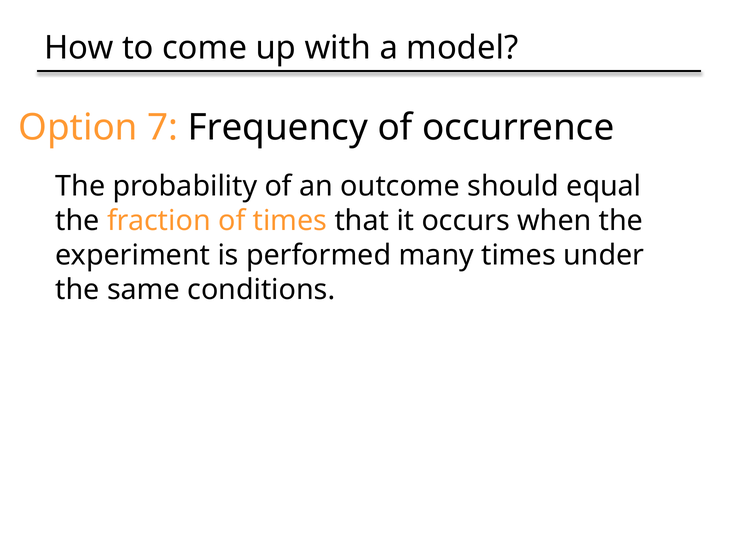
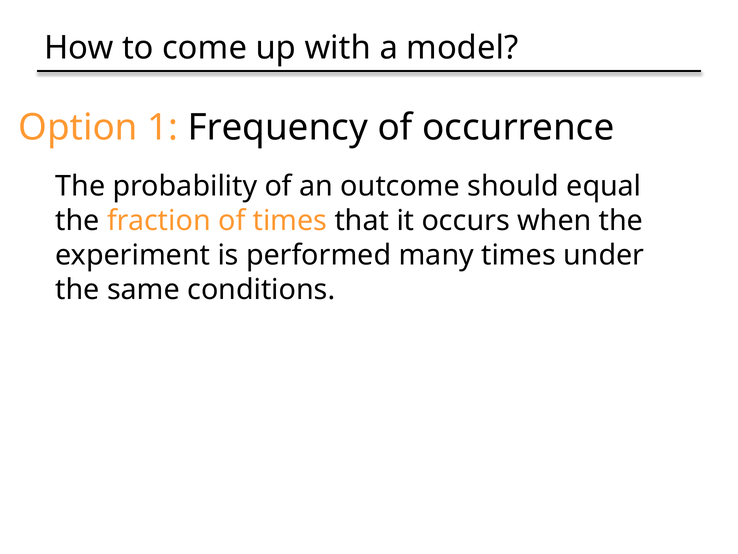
7: 7 -> 1
